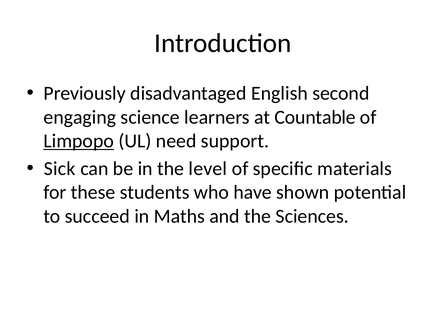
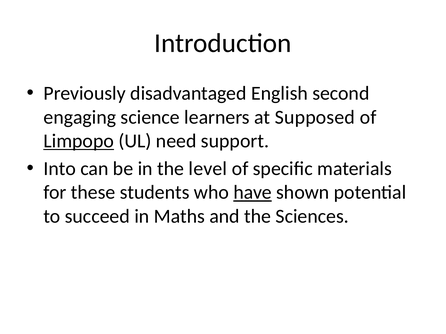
Countable: Countable -> Supposed
Sick: Sick -> Into
have underline: none -> present
